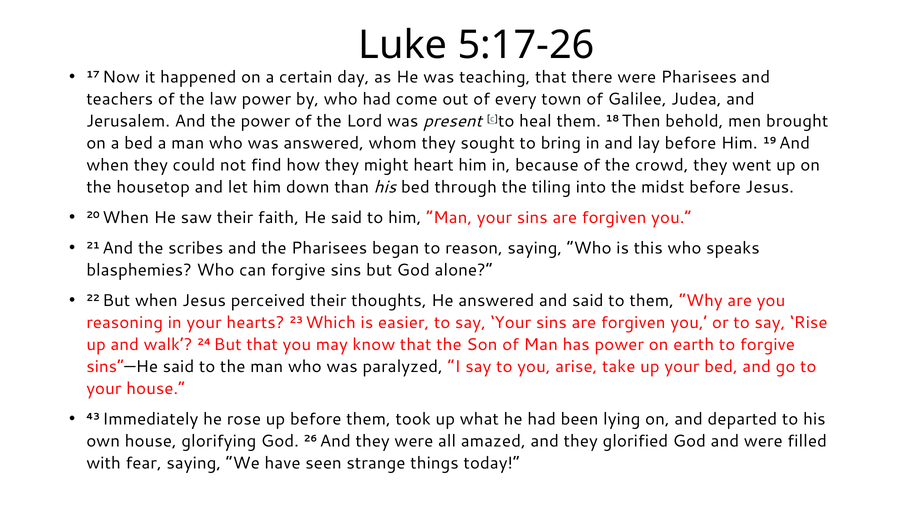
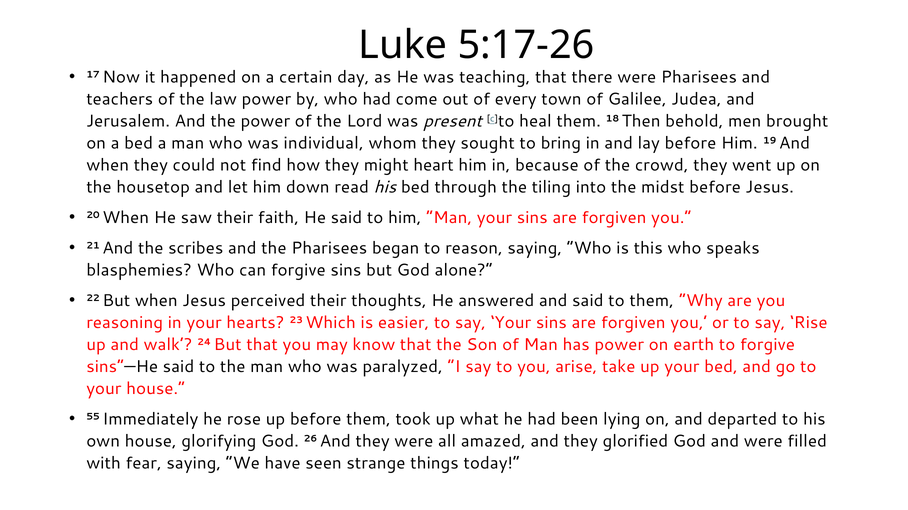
was answered: answered -> individual
than: than -> read
43: 43 -> 55
